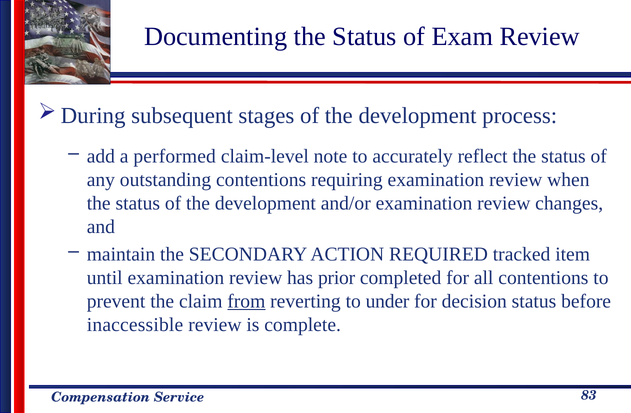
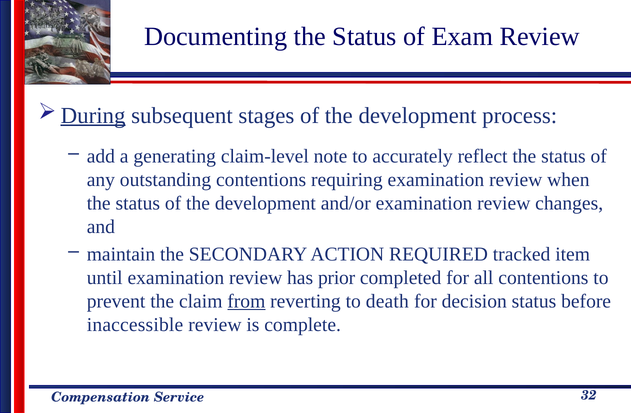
During underline: none -> present
performed: performed -> generating
under: under -> death
83: 83 -> 32
